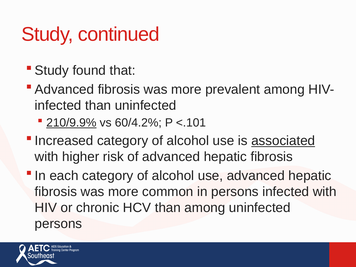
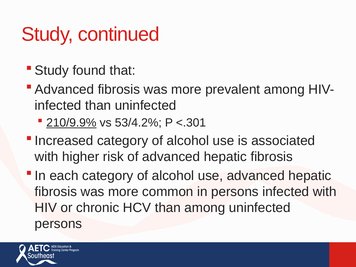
60/4.2%: 60/4.2% -> 53/4.2%
<.101: <.101 -> <.301
associated underline: present -> none
